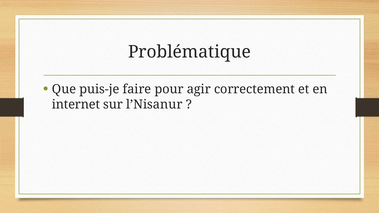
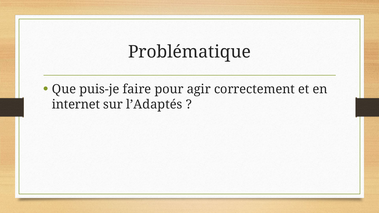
l’Nisanur: l’Nisanur -> l’Adaptés
